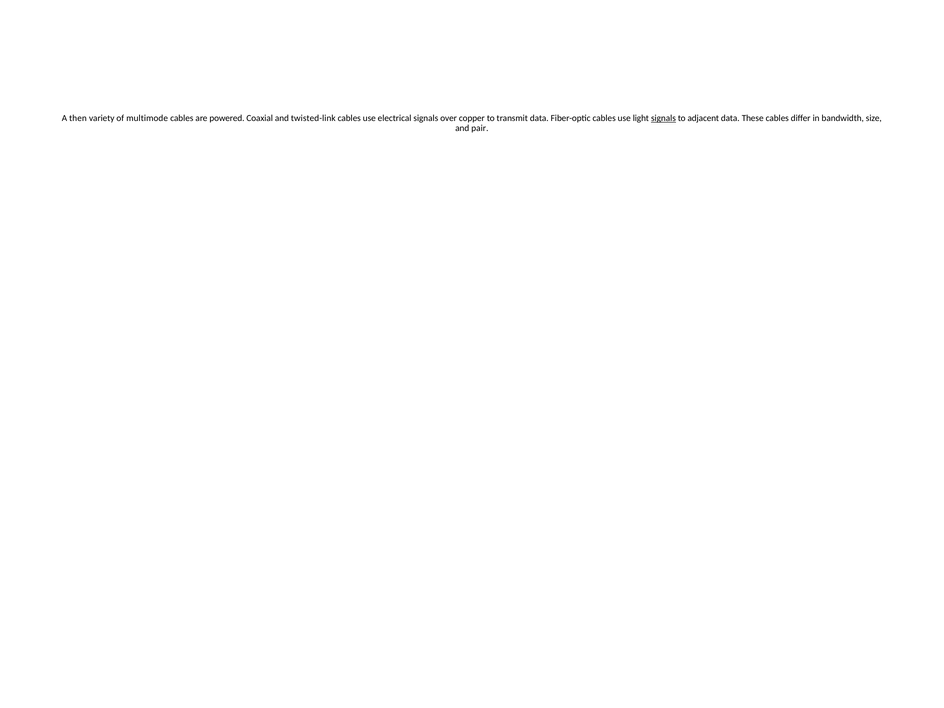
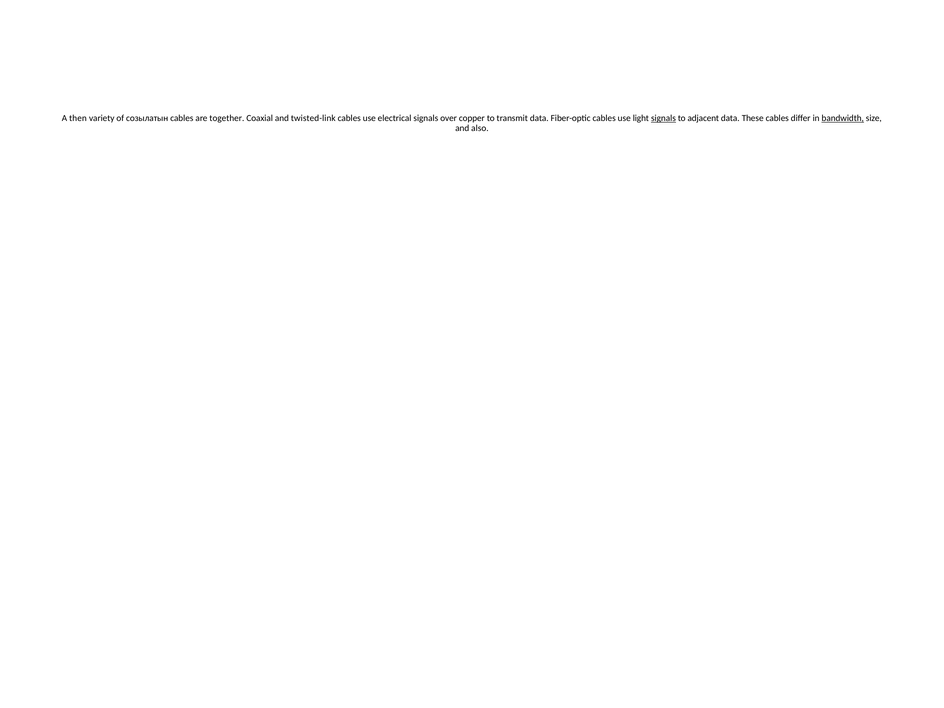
multimode: multimode -> созылатын
powered: powered -> together
bandwidth underline: none -> present
pair: pair -> also
